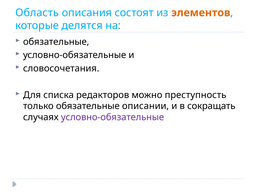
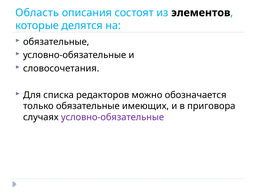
элементов colour: orange -> black
преступность: преступность -> обозначается
описании: описании -> имеющих
сокращать: сокращать -> приговора
